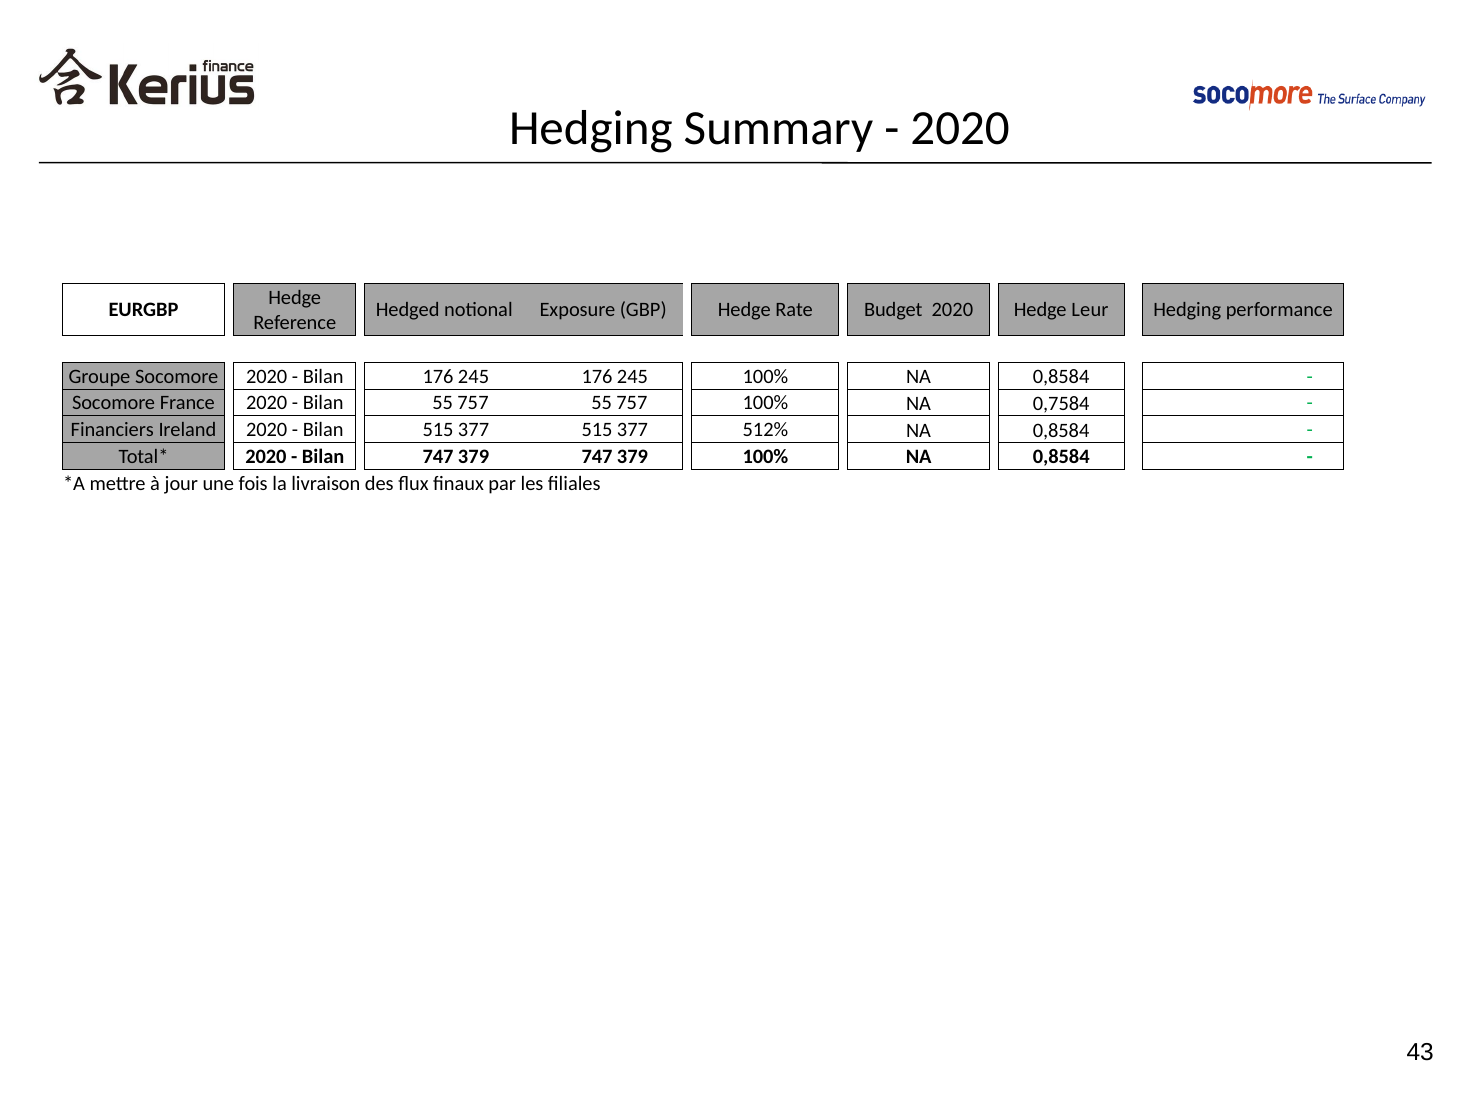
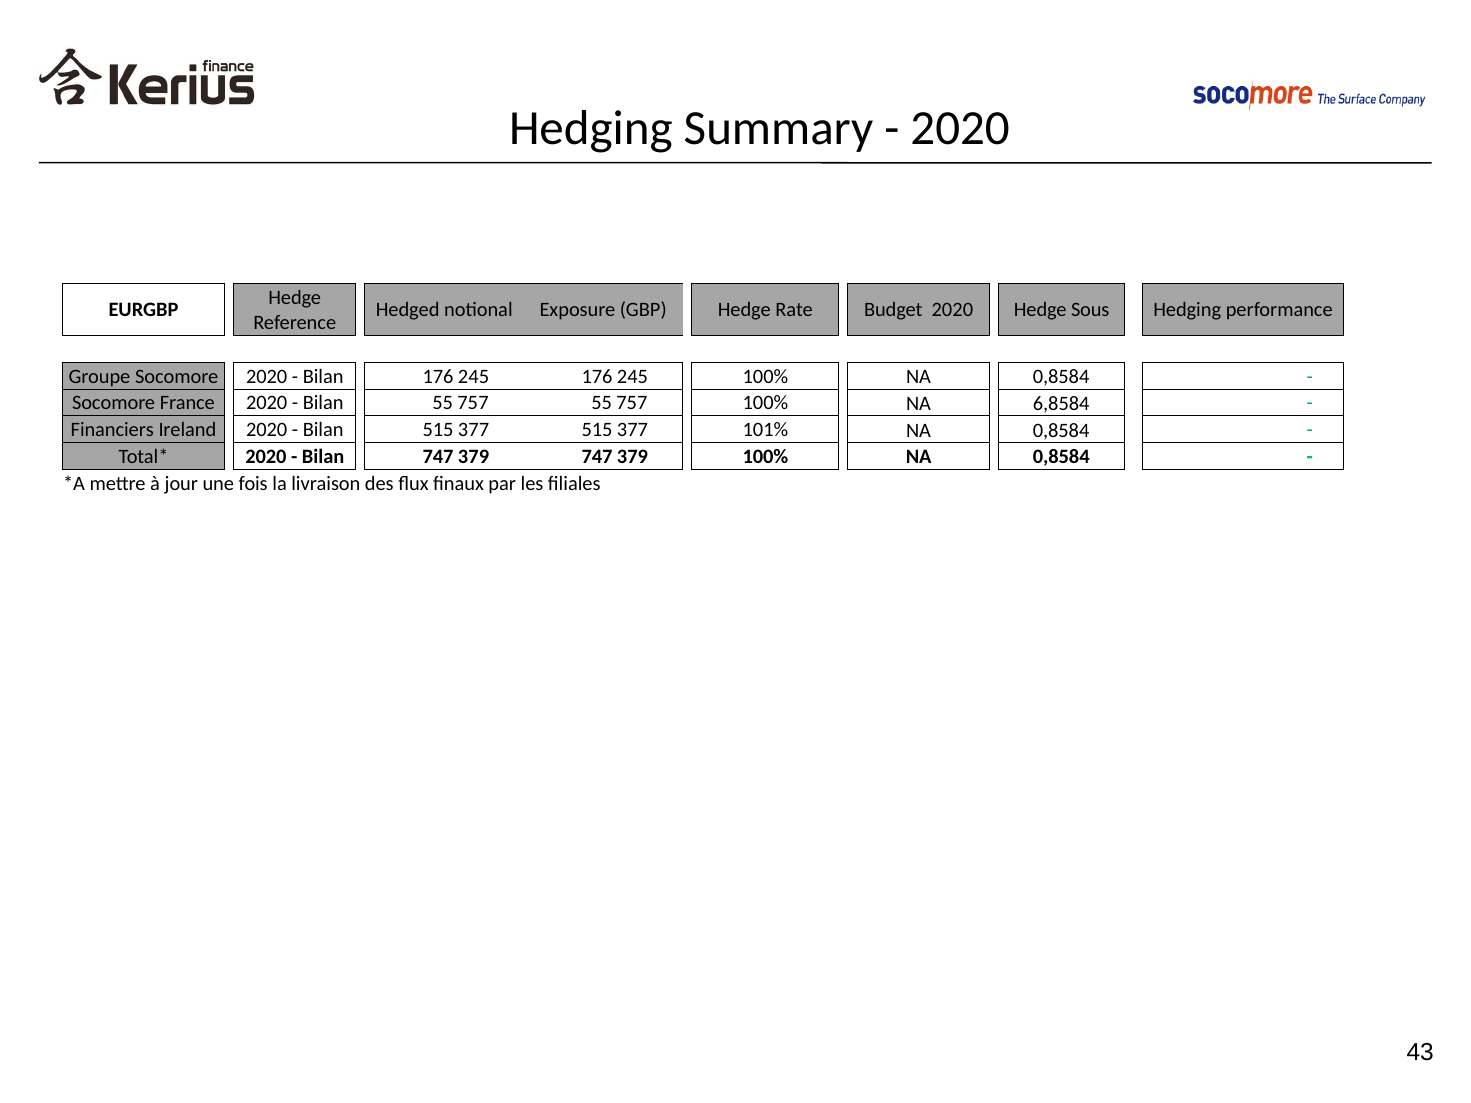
Leur: Leur -> Sous
0,7584: 0,7584 -> 6,8584
512%: 512% -> 101%
